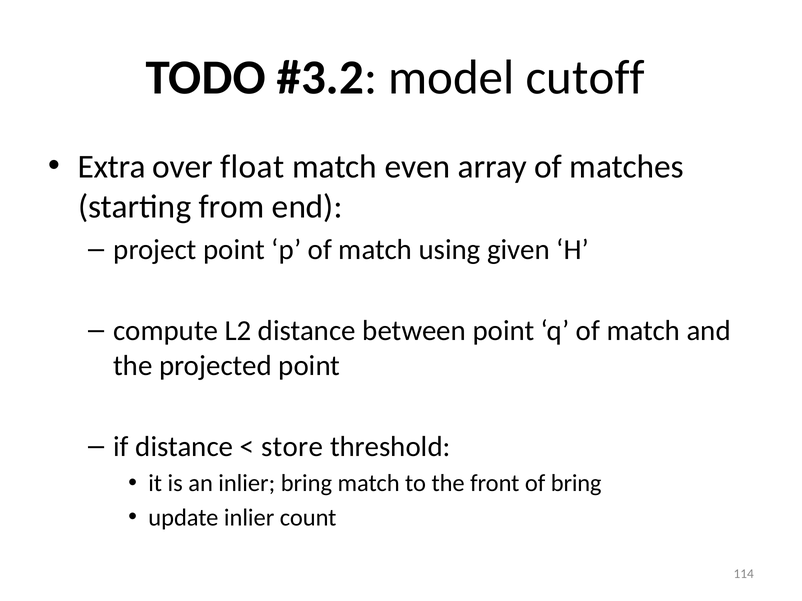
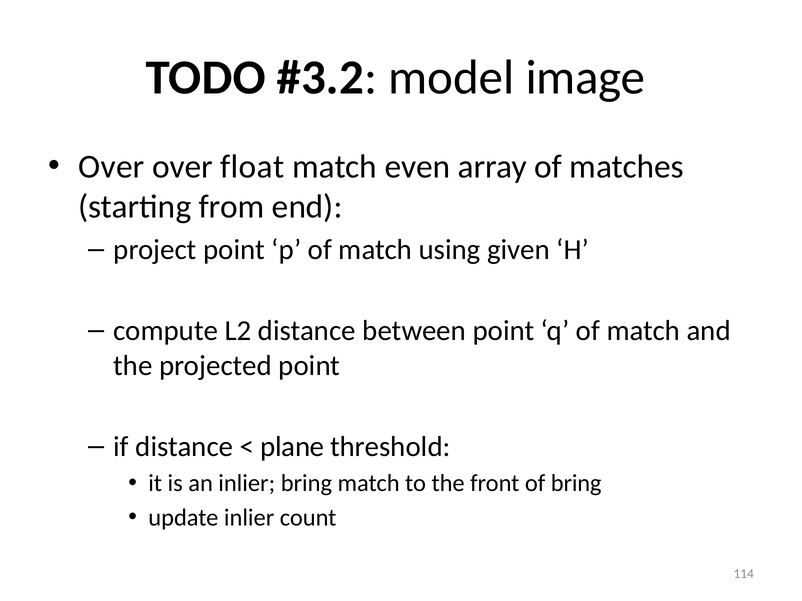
cutoff: cutoff -> image
Extra at (112, 167): Extra -> Over
store: store -> plane
